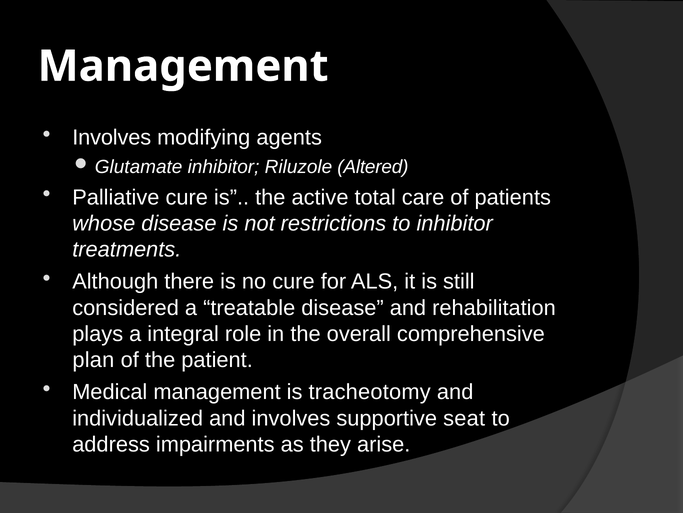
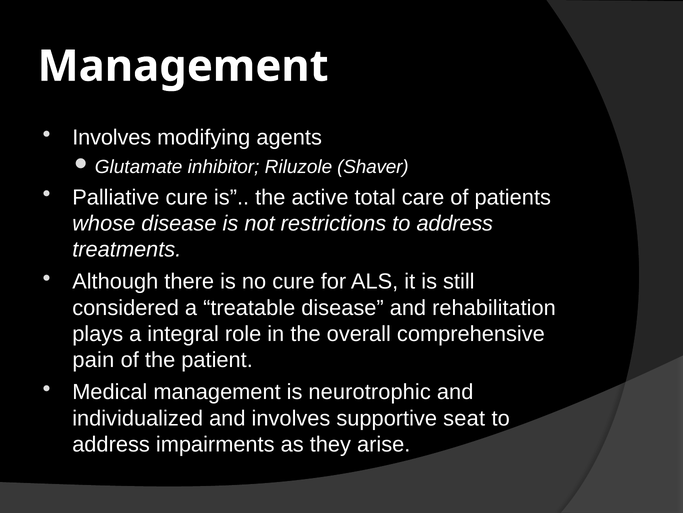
Altered: Altered -> Shaver
inhibitor at (455, 223): inhibitor -> address
plan: plan -> pain
tracheotomy: tracheotomy -> neurotrophic
